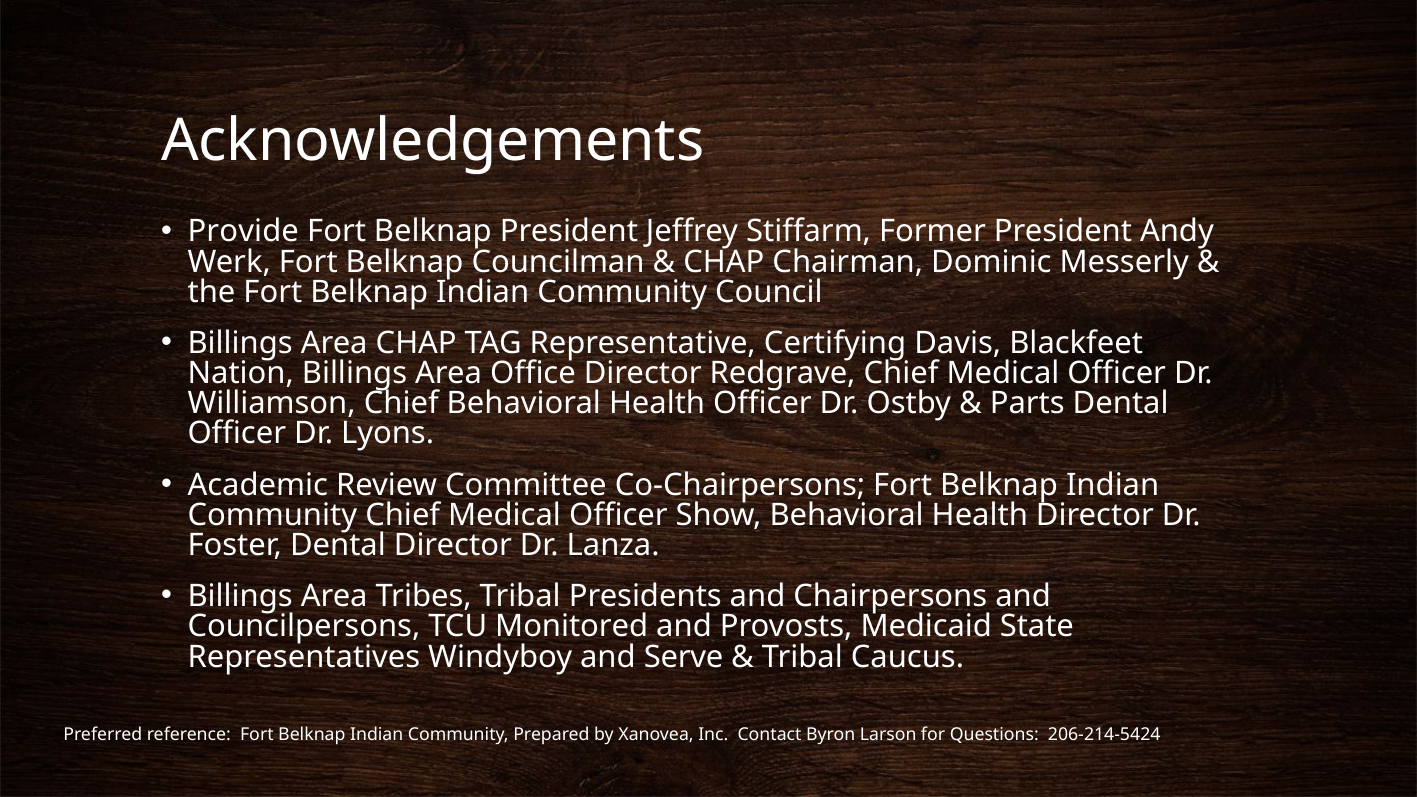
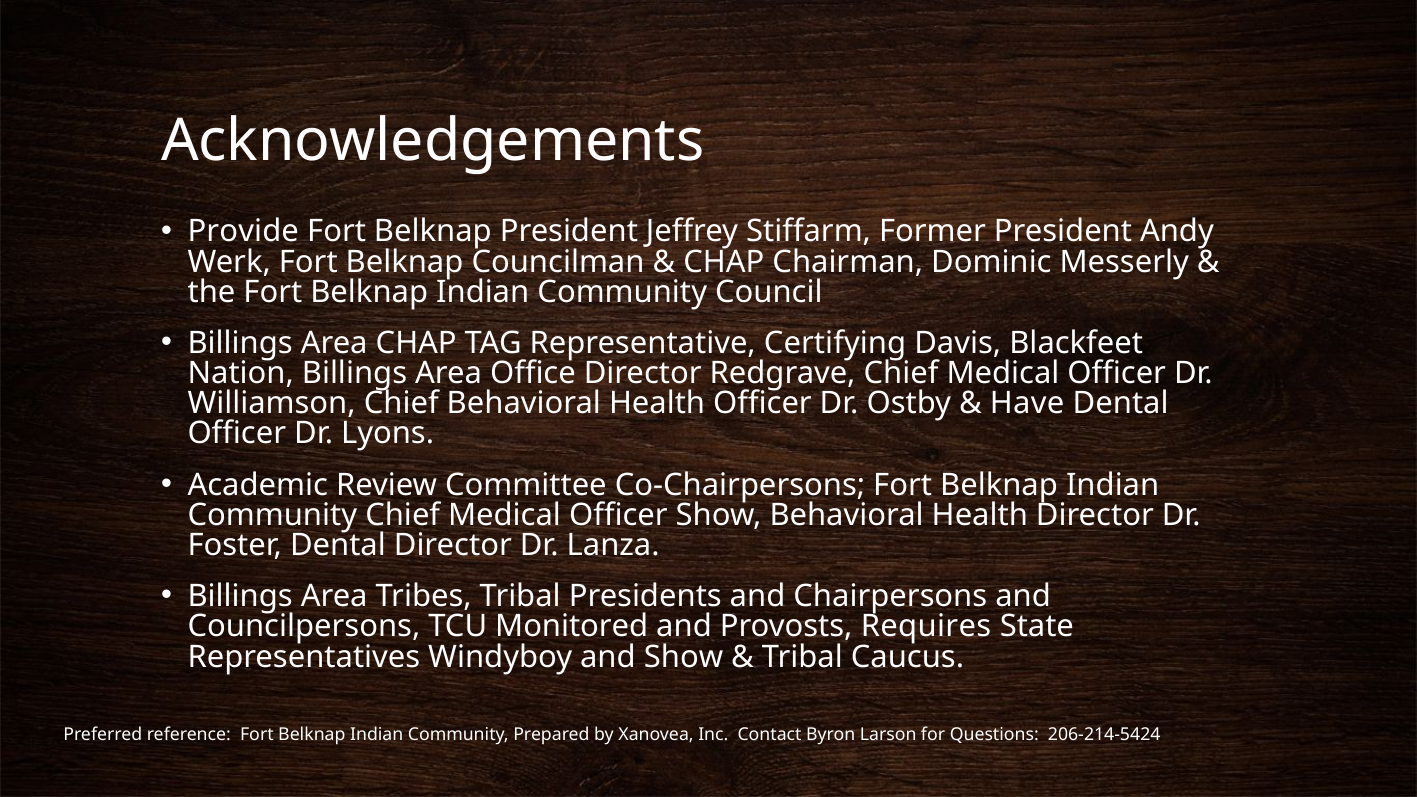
Parts: Parts -> Have
Medicaid: Medicaid -> Requires
and Serve: Serve -> Show
